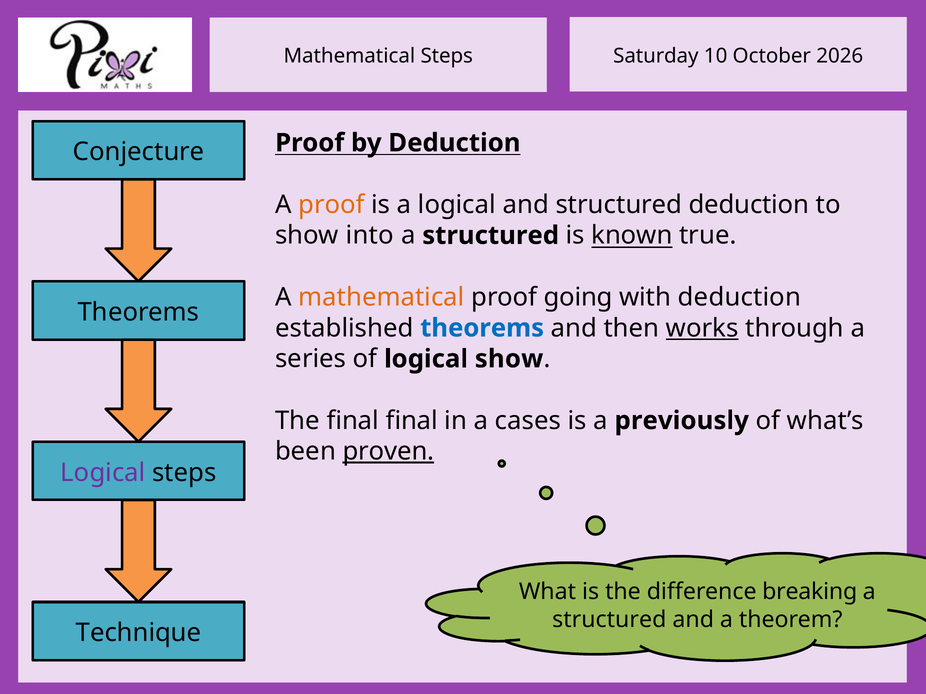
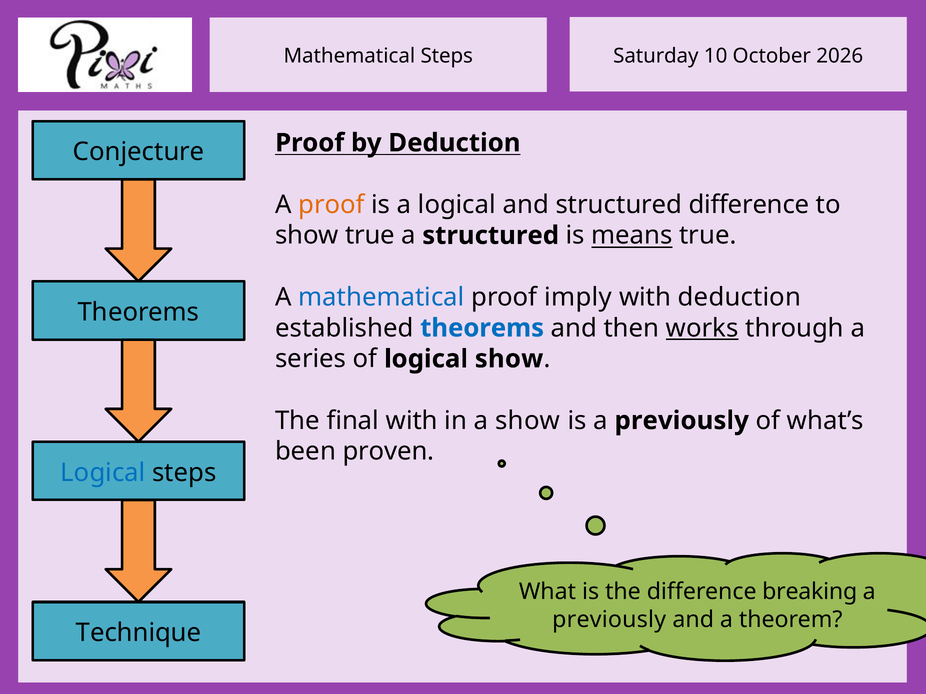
structured deduction: deduction -> difference
show into: into -> true
known: known -> means
mathematical at (381, 297) colour: orange -> blue
going: going -> imply
final final: final -> with
a cases: cases -> show
proven underline: present -> none
Logical at (103, 473) colour: purple -> blue
structured at (609, 620): structured -> previously
